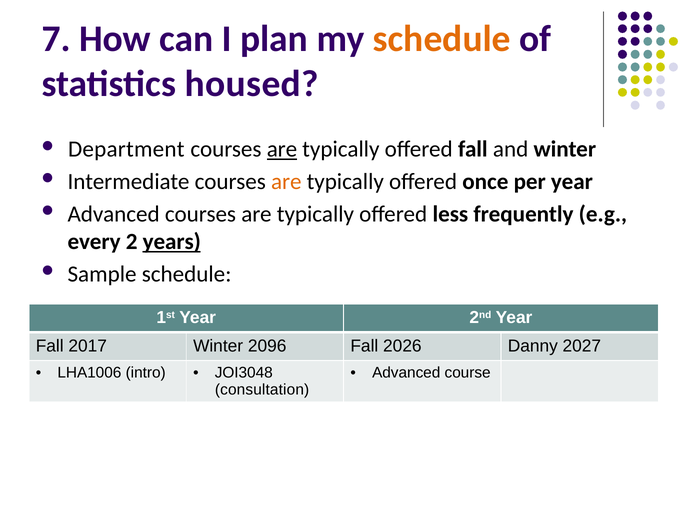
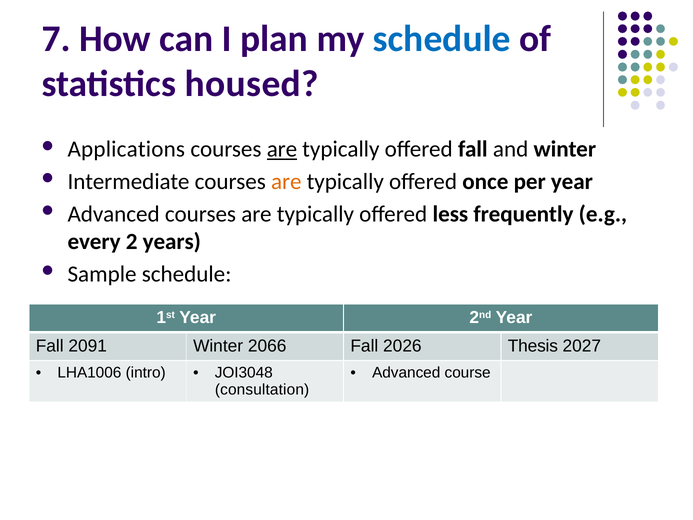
schedule at (442, 39) colour: orange -> blue
Department: Department -> Applications
years underline: present -> none
2017: 2017 -> 2091
2096: 2096 -> 2066
Danny: Danny -> Thesis
